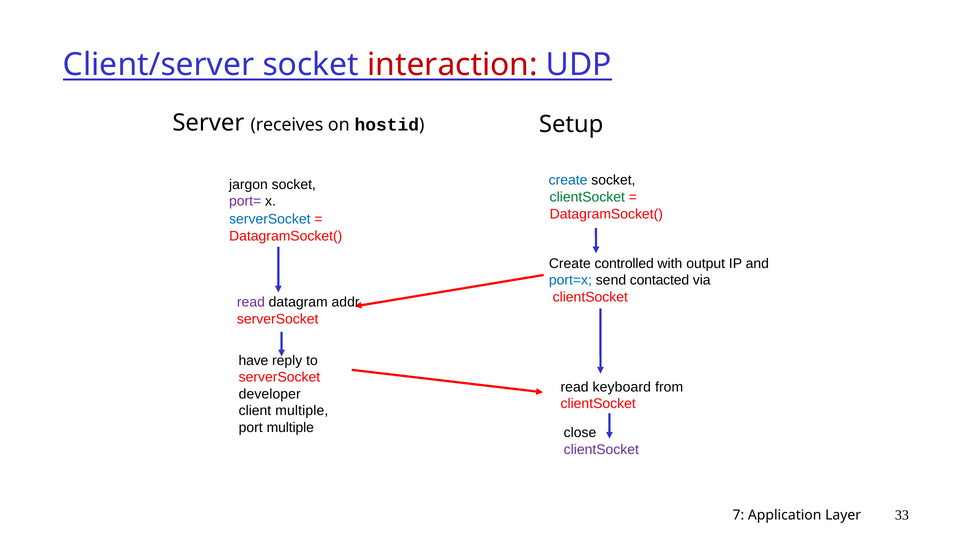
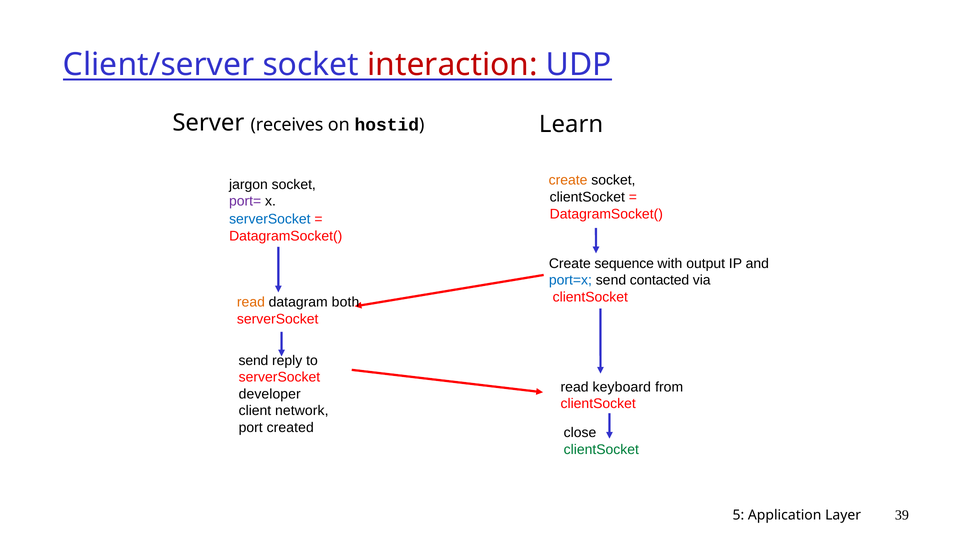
Setup: Setup -> Learn
create at (568, 180) colour: blue -> orange
clientSocket at (587, 197) colour: green -> black
controlled: controlled -> sequence
read at (251, 302) colour: purple -> orange
addr: addr -> both
have at (253, 360): have -> send
client multiple: multiple -> network
port multiple: multiple -> created
clientSocket at (601, 449) colour: purple -> green
7: 7 -> 5
33: 33 -> 39
